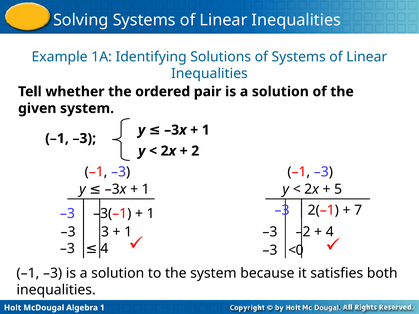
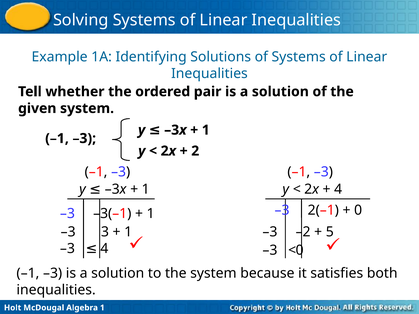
5 at (338, 189): 5 -> 4
7 at (358, 210): 7 -> 0
4 at (330, 232): 4 -> 5
